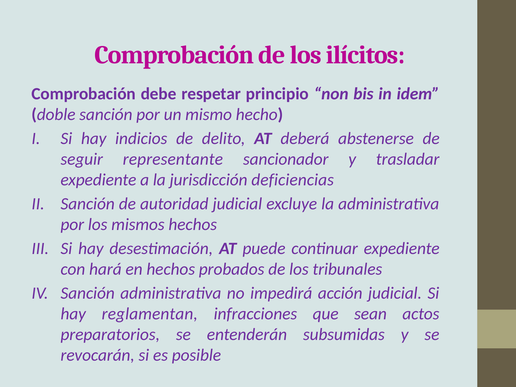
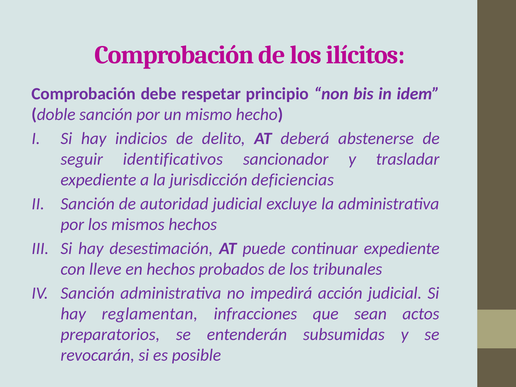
representante: representante -> identificativos
hará: hará -> lleve
